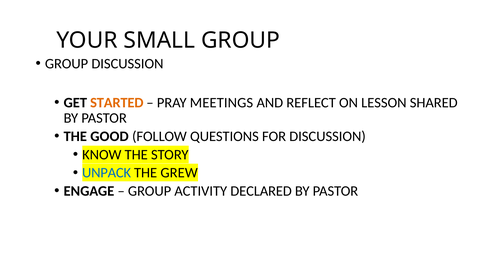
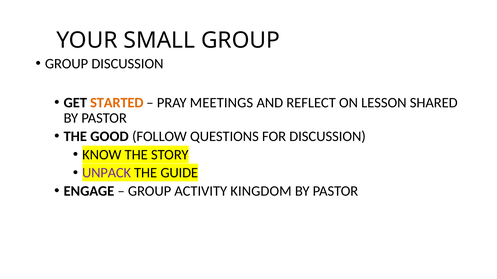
UNPACK colour: blue -> purple
GREW: GREW -> GUIDE
DECLARED: DECLARED -> KINGDOM
